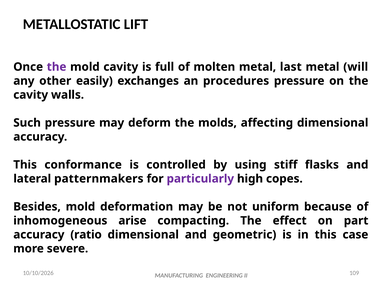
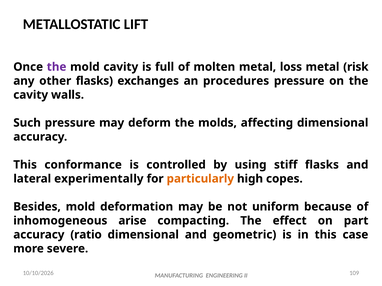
last: last -> loss
will: will -> risk
other easily: easily -> flasks
patternmakers: patternmakers -> experimentally
particularly colour: purple -> orange
